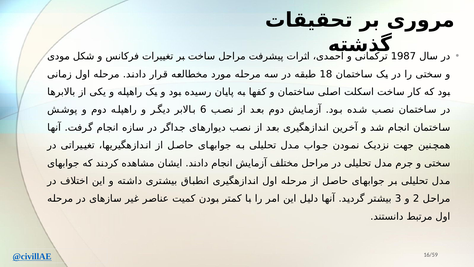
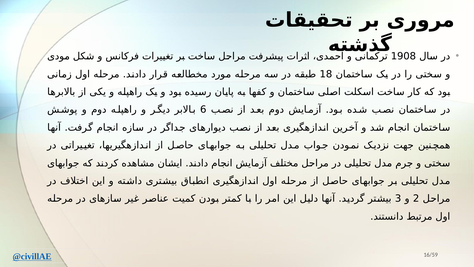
1987: 1987 -> 1908
